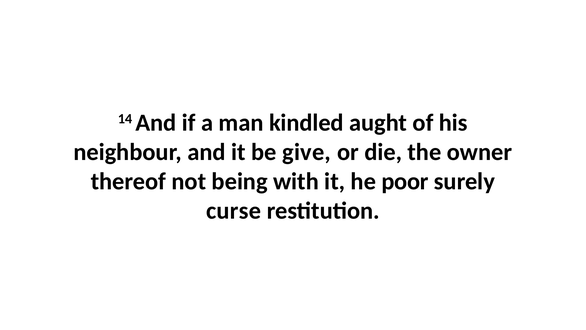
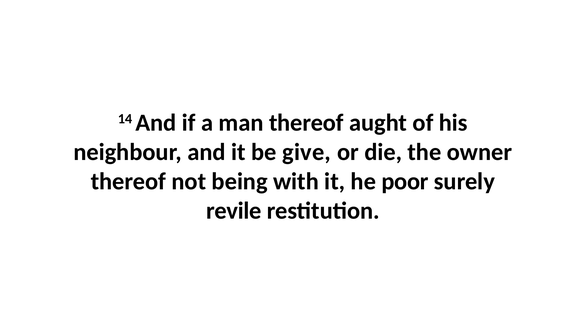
man kindled: kindled -> thereof
curse: curse -> revile
